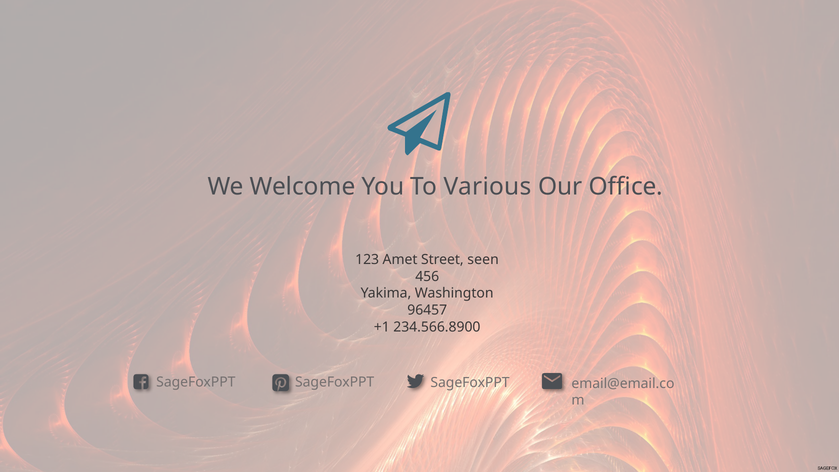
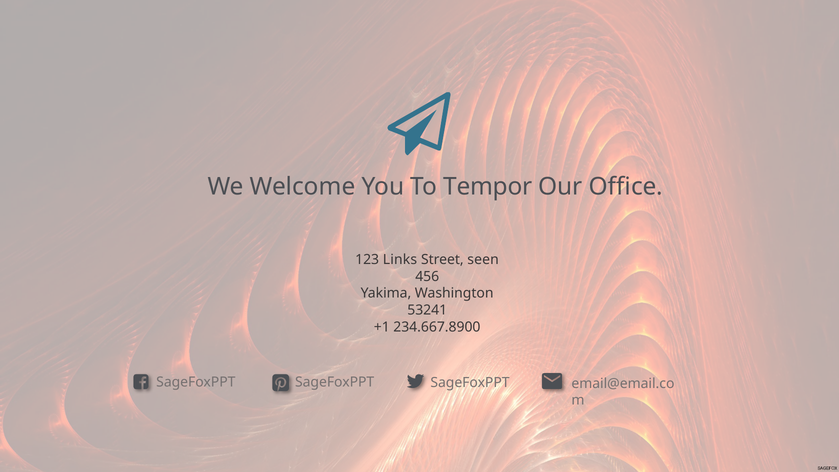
Various: Various -> Tempor
Amet: Amet -> Links
96457: 96457 -> 53241
234.566.8900: 234.566.8900 -> 234.667.8900
